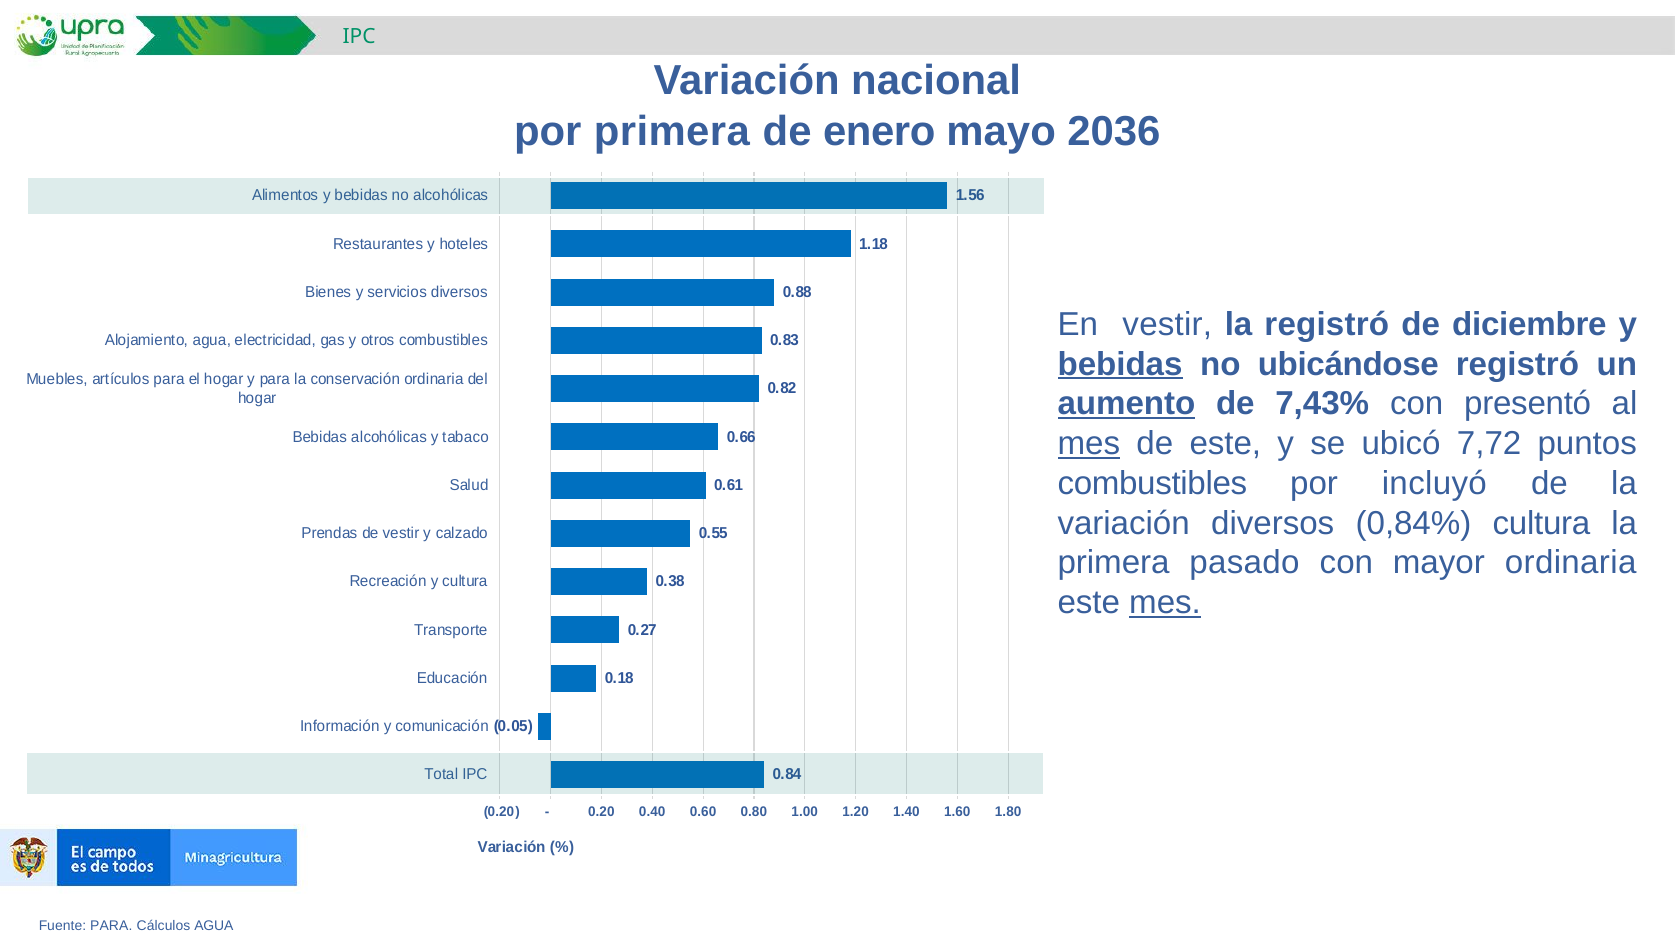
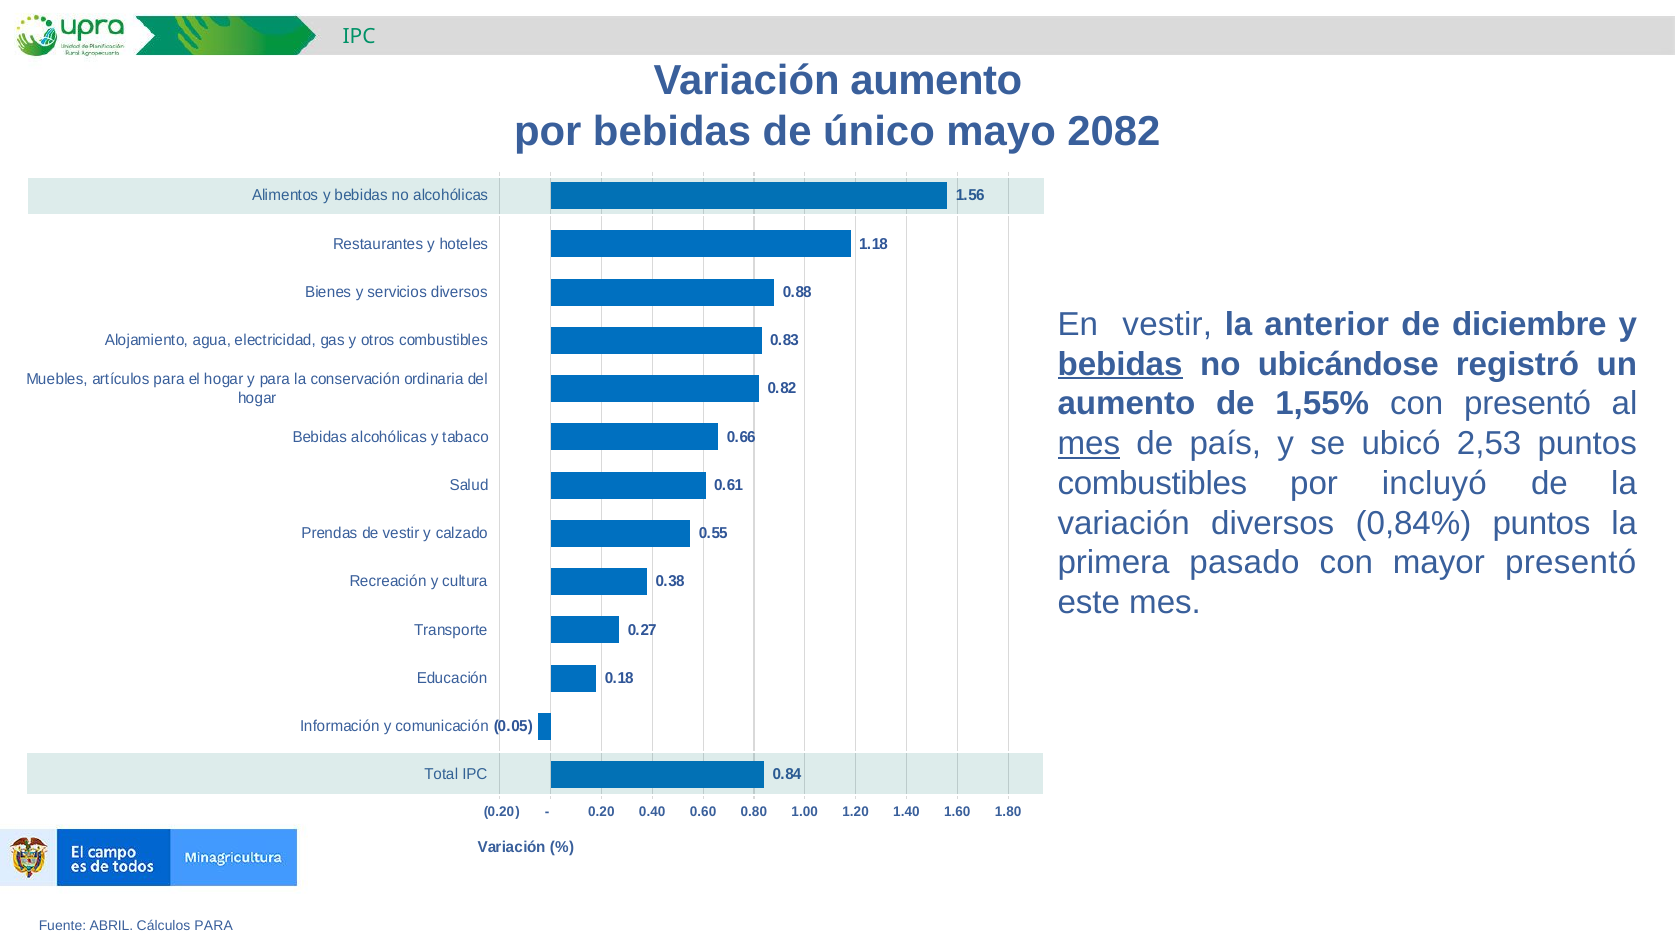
Variación nacional: nacional -> aumento
por primera: primera -> bebidas
enero: enero -> único
2036: 2036 -> 2082
la registró: registró -> anterior
aumento at (1126, 404) underline: present -> none
7,43%: 7,43% -> 1,55%
de este: este -> país
7,72: 7,72 -> 2,53
0,84% cultura: cultura -> puntos
mayor ordinaria: ordinaria -> presentó
mes at (1165, 603) underline: present -> none
Fuente PARA: PARA -> ABRIL
Cálculos AGUA: AGUA -> PARA
